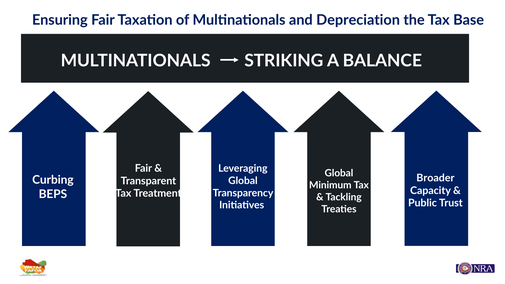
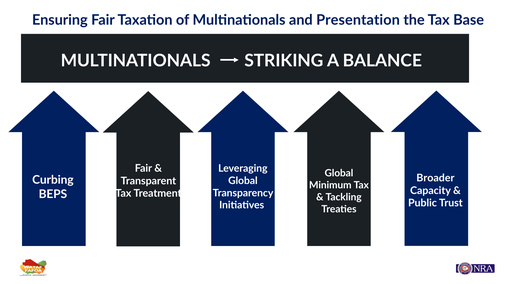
Depreciation: Depreciation -> Presentation
